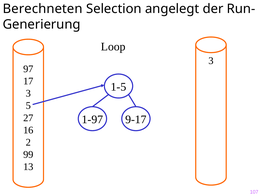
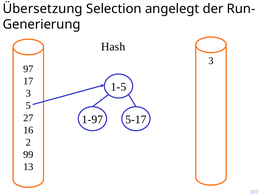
Berechneten: Berechneten -> Übersetzung
Loop: Loop -> Hash
9-17: 9-17 -> 5-17
